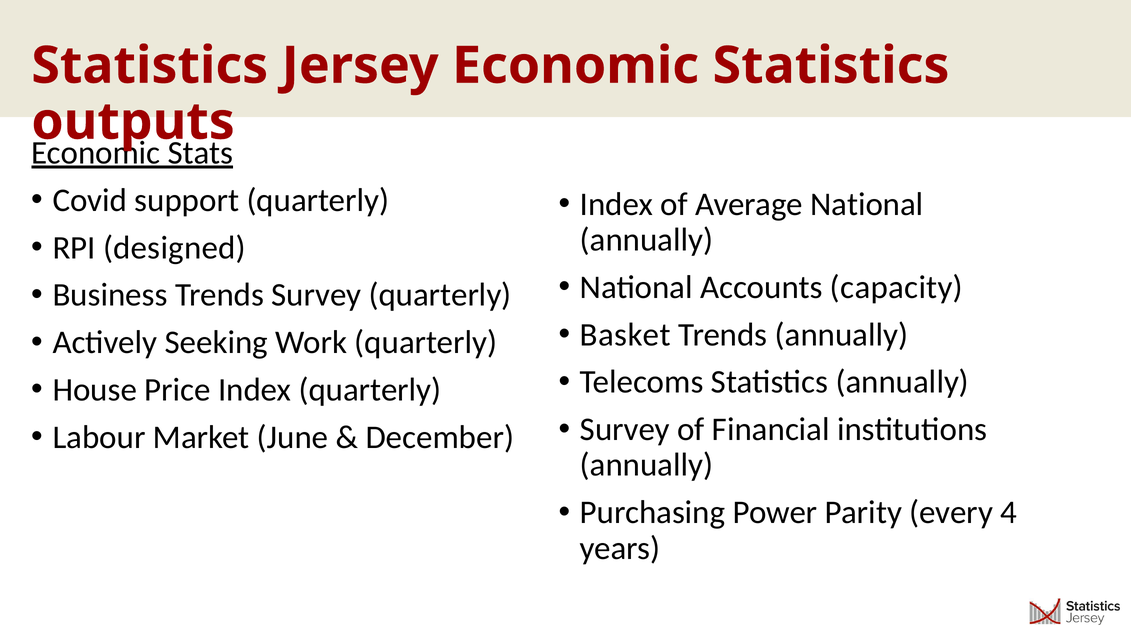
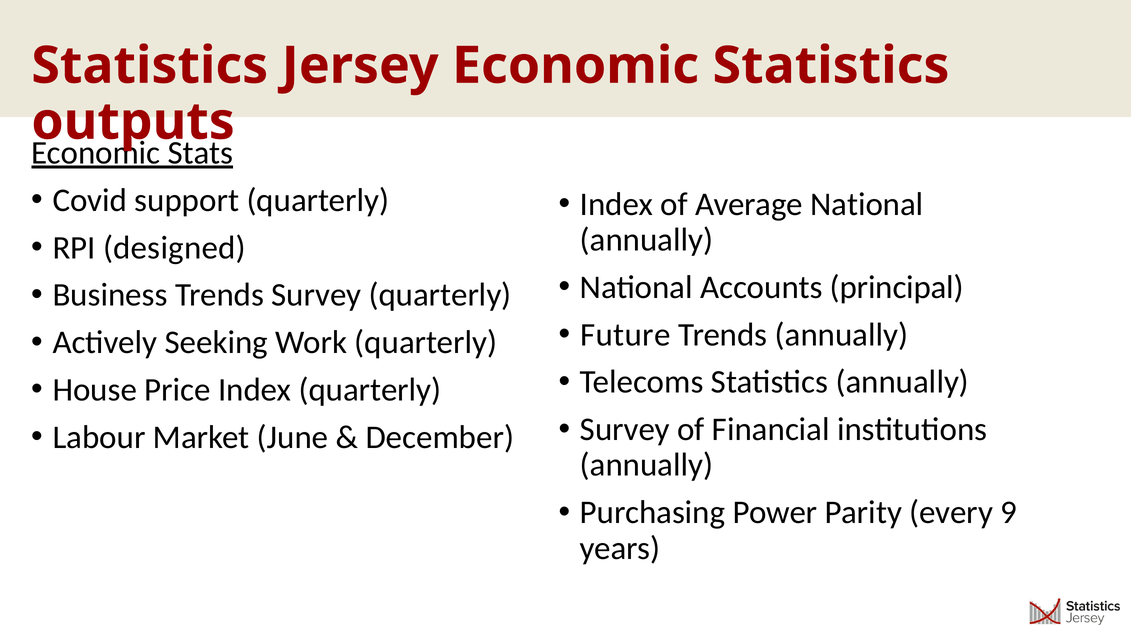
capacity: capacity -> principal
Basket: Basket -> Future
4: 4 -> 9
